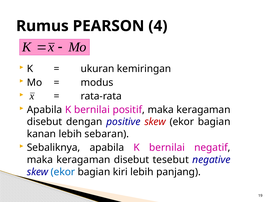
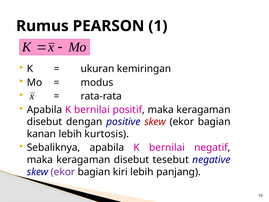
4: 4 -> 1
sebaran: sebaran -> kurtosis
ekor at (63, 172) colour: blue -> purple
